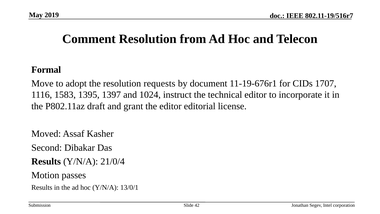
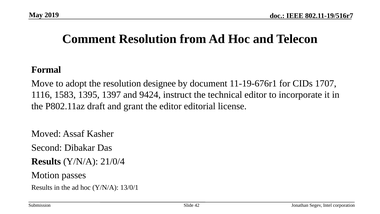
requests: requests -> designee
1024: 1024 -> 9424
